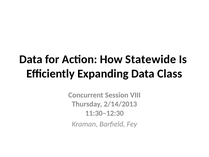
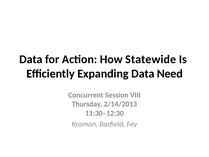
Class: Class -> Need
